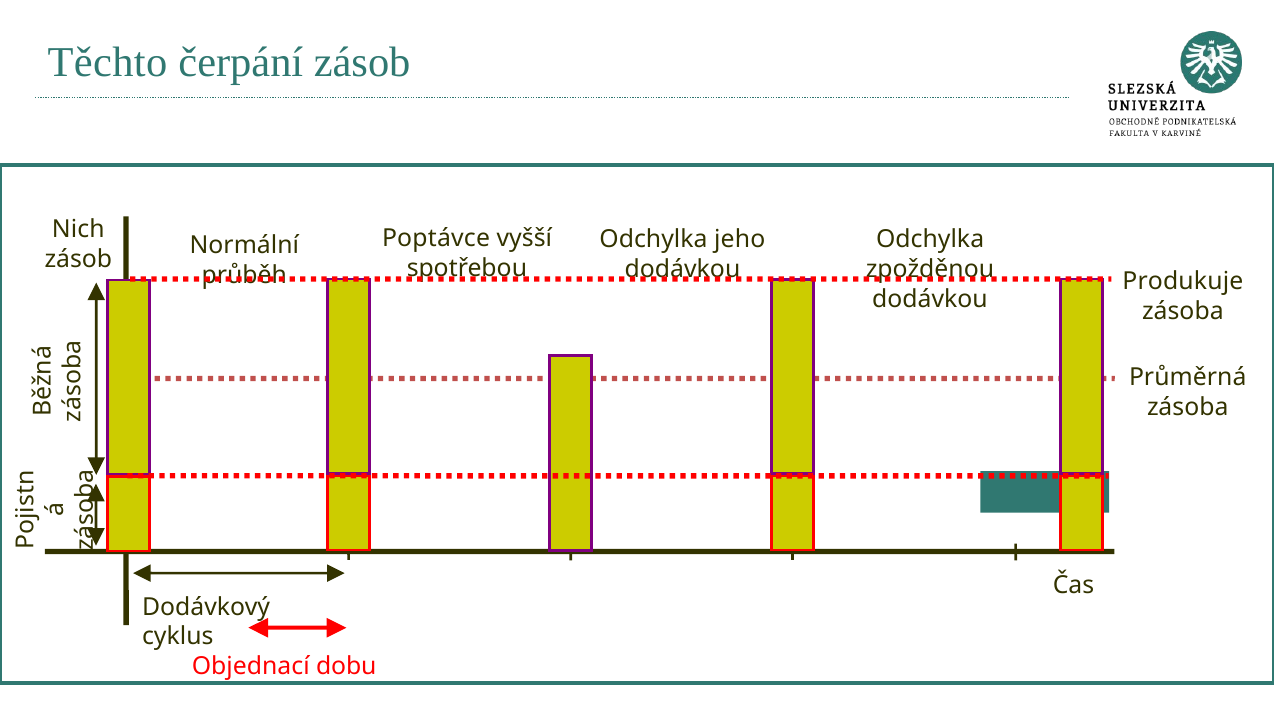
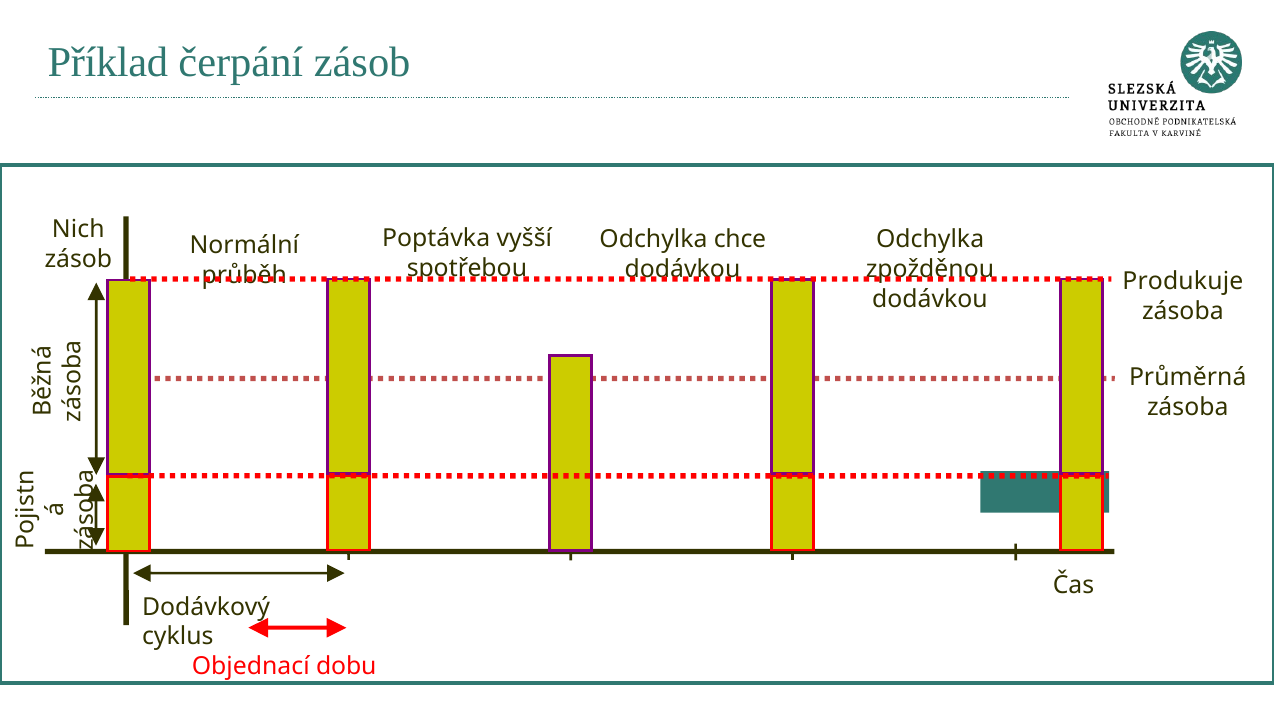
Těchto: Těchto -> Příklad
Poptávce: Poptávce -> Poptávka
jeho: jeho -> chce
